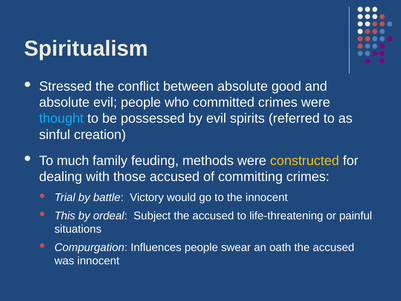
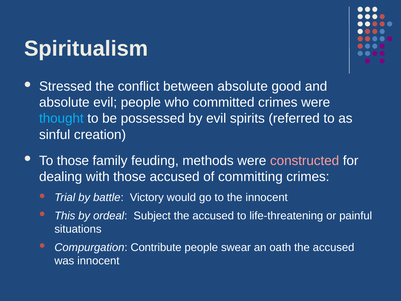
To much: much -> those
constructed colour: yellow -> pink
Influences: Influences -> Contribute
